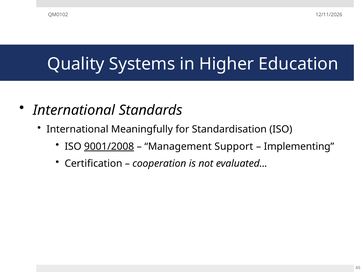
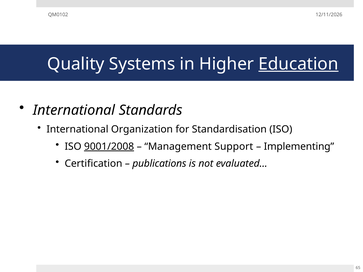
Education underline: none -> present
Meaningfully: Meaningfully -> Organization
cooperation: cooperation -> publications
